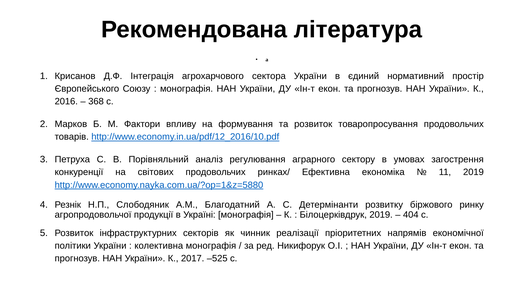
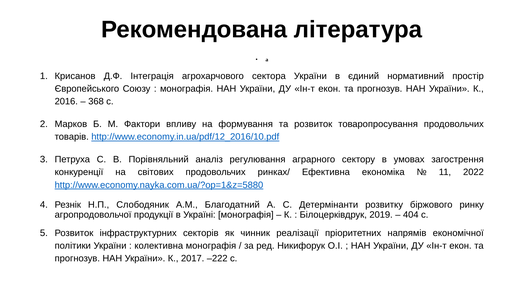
11 2019: 2019 -> 2022
–525: –525 -> –222
